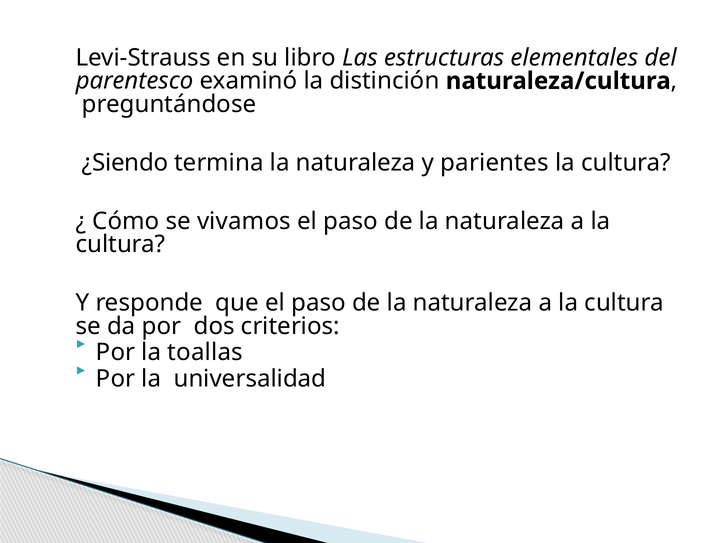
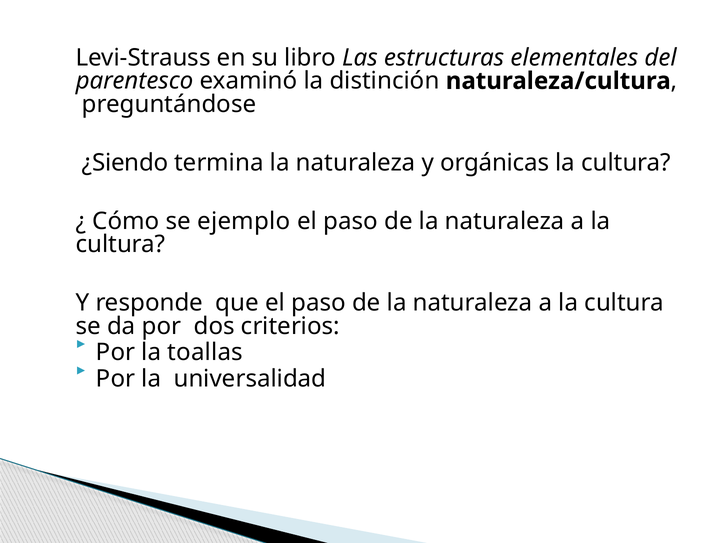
parientes: parientes -> orgánicas
vivamos: vivamos -> ejemplo
